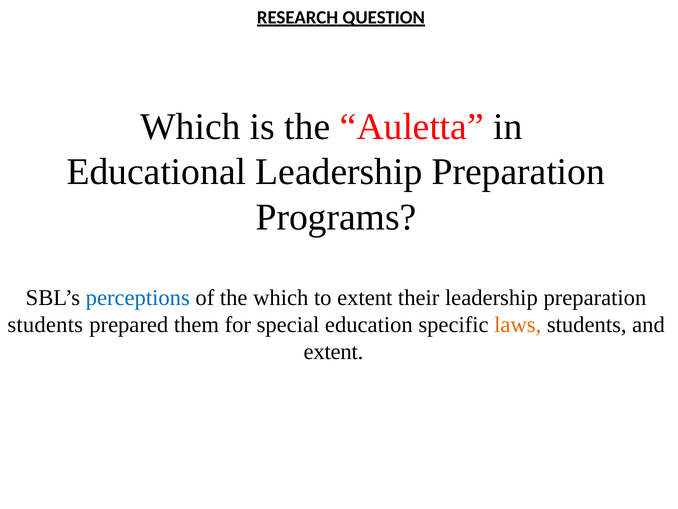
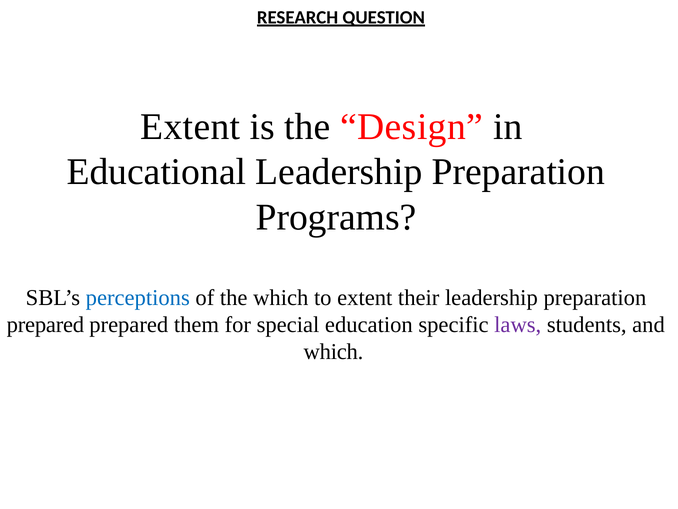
Which at (191, 127): Which -> Extent
Auletta: Auletta -> Design
students at (45, 324): students -> prepared
laws colour: orange -> purple
extent at (333, 352): extent -> which
